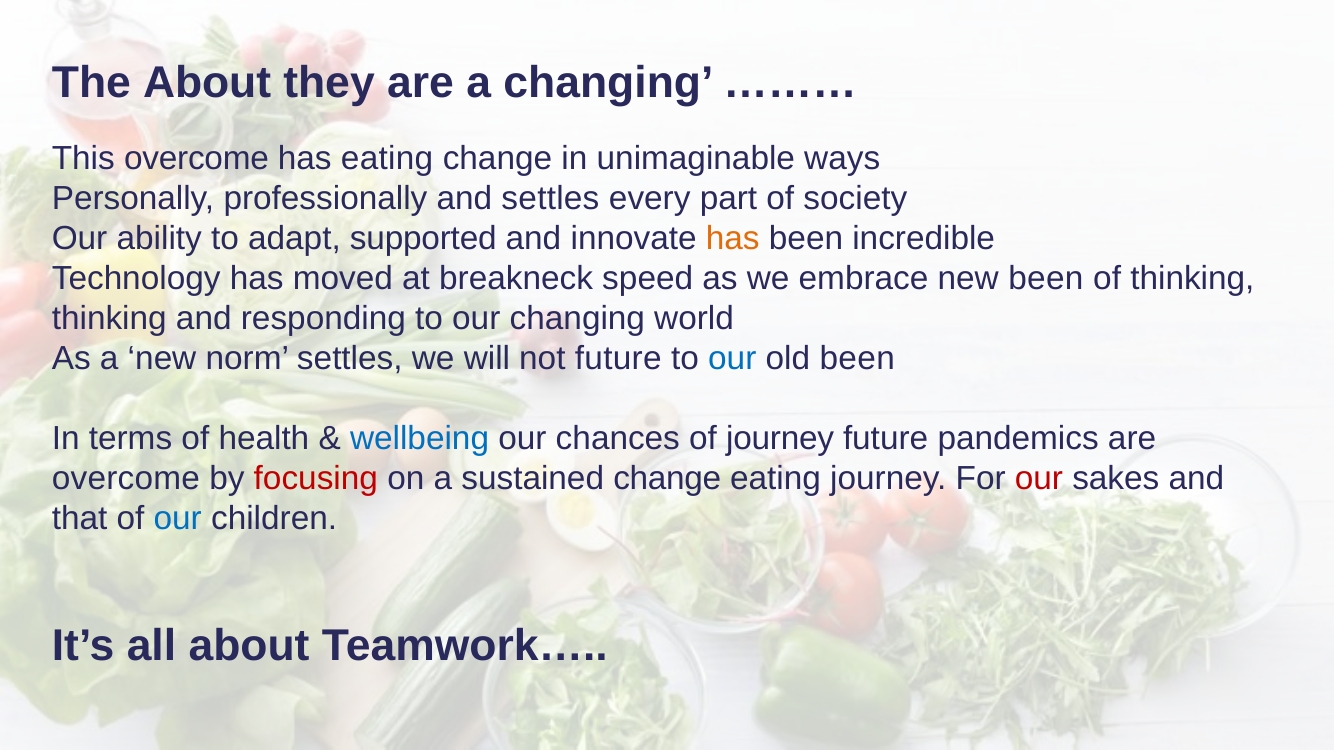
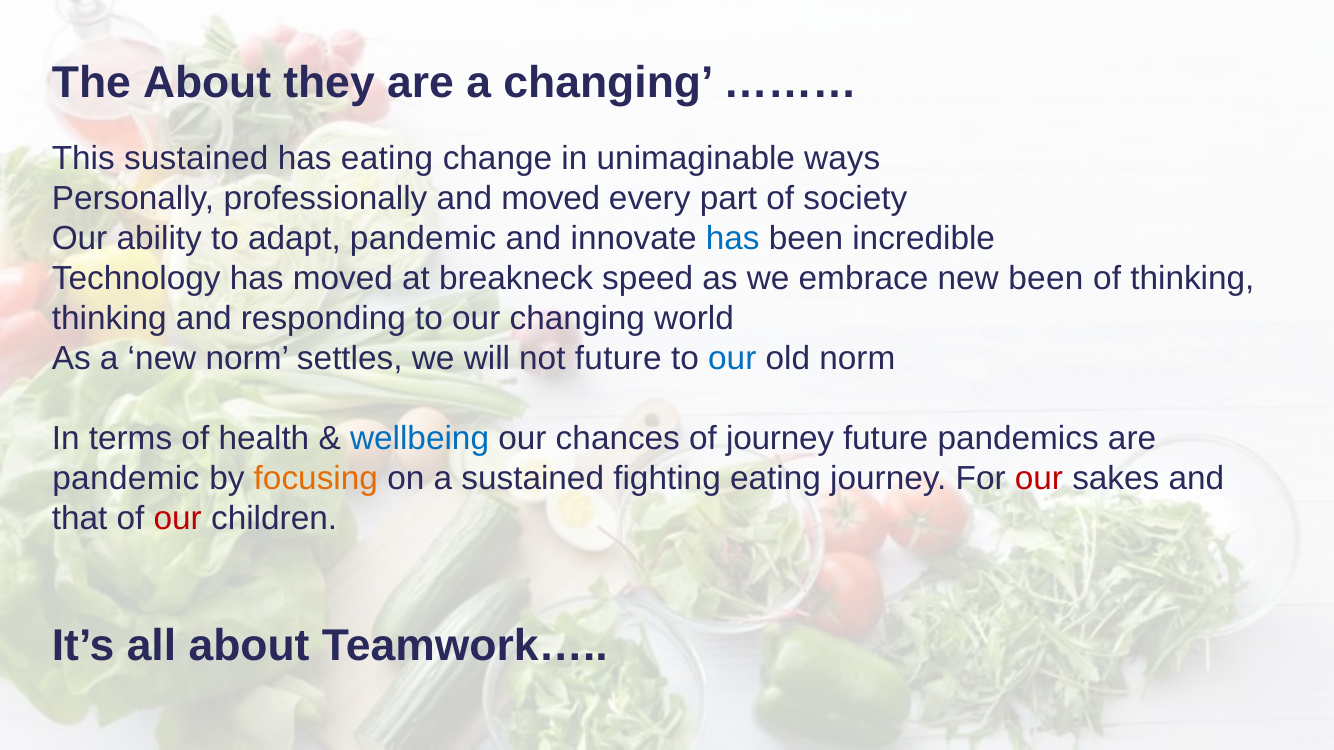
This overcome: overcome -> sustained
and settles: settles -> moved
adapt supported: supported -> pandemic
has at (733, 239) colour: orange -> blue
old been: been -> norm
overcome at (126, 479): overcome -> pandemic
focusing colour: red -> orange
sustained change: change -> fighting
our at (178, 519) colour: blue -> red
